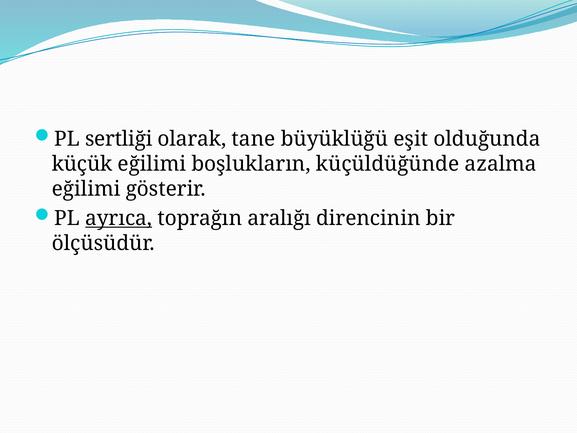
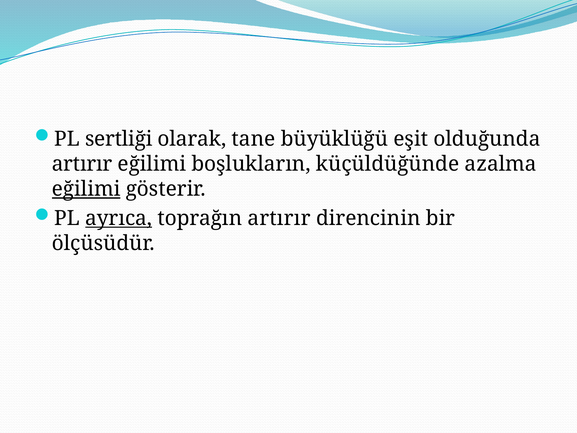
küçük at (82, 164): küçük -> artırır
eğilimi at (86, 189) underline: none -> present
toprağın aralığı: aralığı -> artırır
